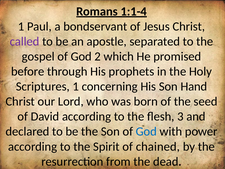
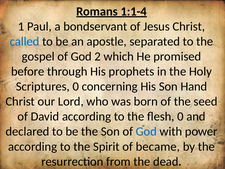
called colour: purple -> blue
Scriptures 1: 1 -> 0
flesh 3: 3 -> 0
chained: chained -> became
